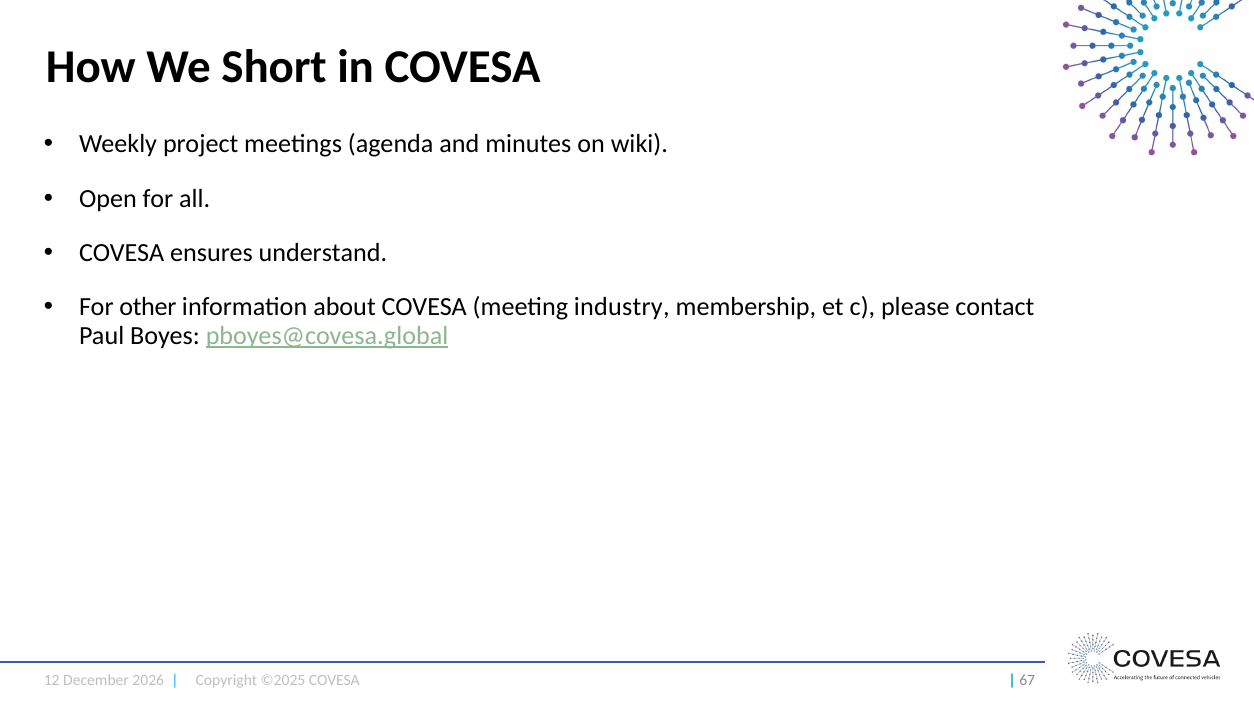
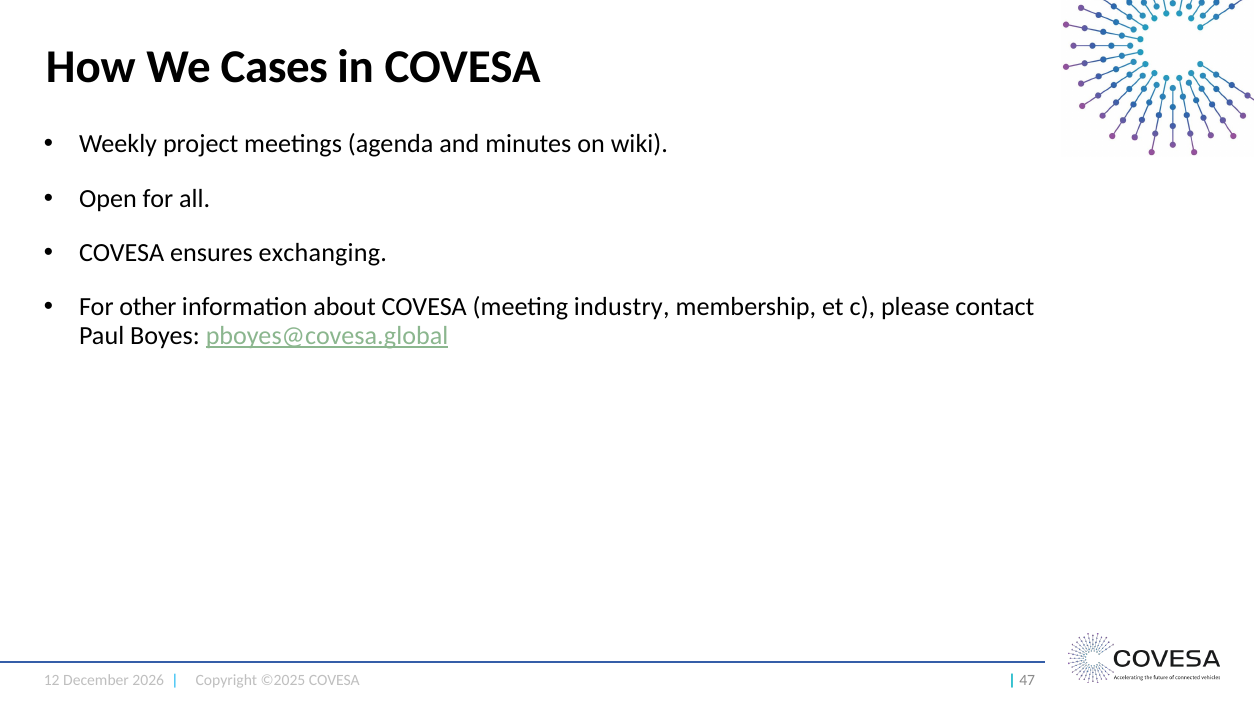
Short: Short -> Cases
understand: understand -> exchanging
67: 67 -> 47
